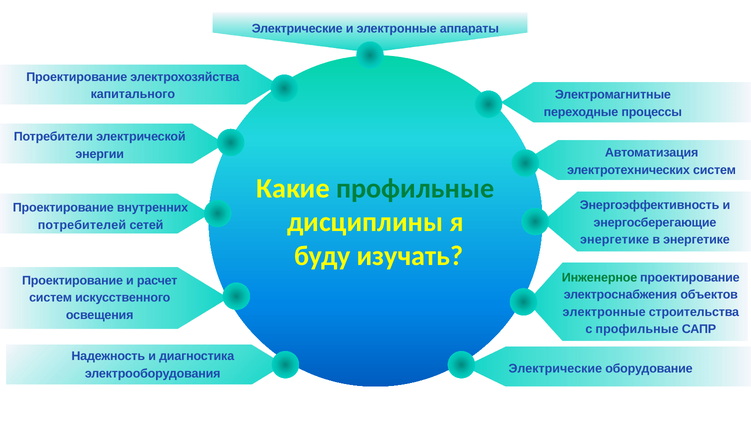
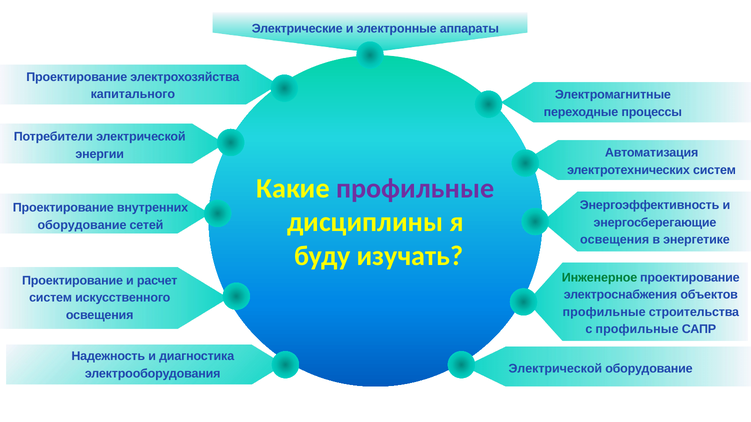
профильные at (415, 189) colour: green -> purple
потребителей at (82, 225): потребителей -> оборудование
энергетике at (615, 240): энергетике -> освещения
электронные at (604, 312): электронные -> профильные
Электрические at (555, 369): Электрические -> Электрической
